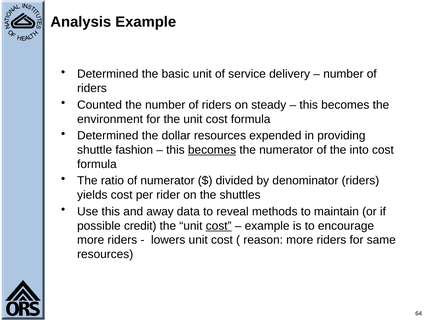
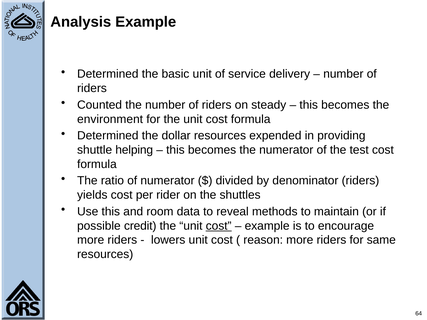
fashion: fashion -> helping
becomes at (212, 150) underline: present -> none
into: into -> test
away: away -> room
